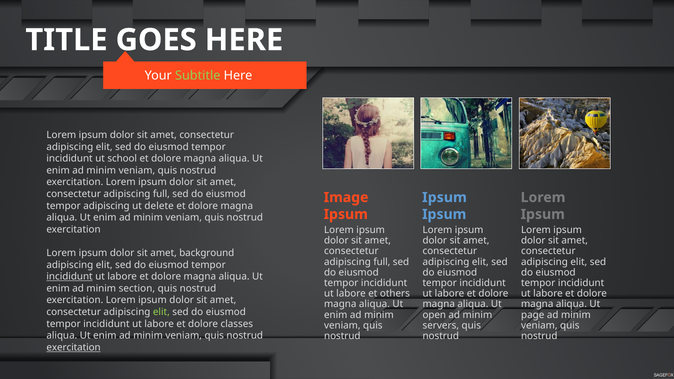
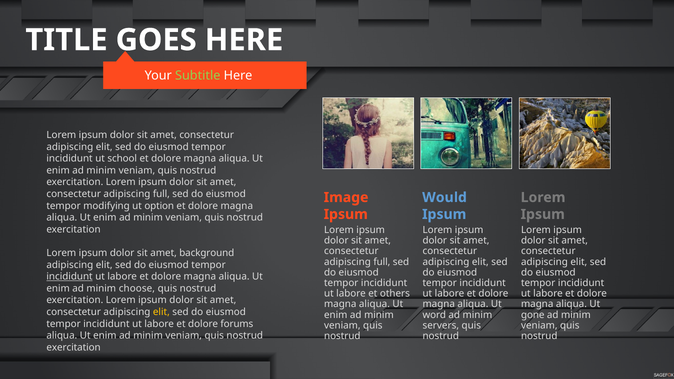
Ipsum at (444, 197): Ipsum -> Would
tempor adipiscing: adipiscing -> modifying
delete: delete -> option
section: section -> choose
elit at (161, 312) colour: light green -> yellow
open: open -> word
page: page -> gone
classes: classes -> forums
exercitation at (74, 347) underline: present -> none
